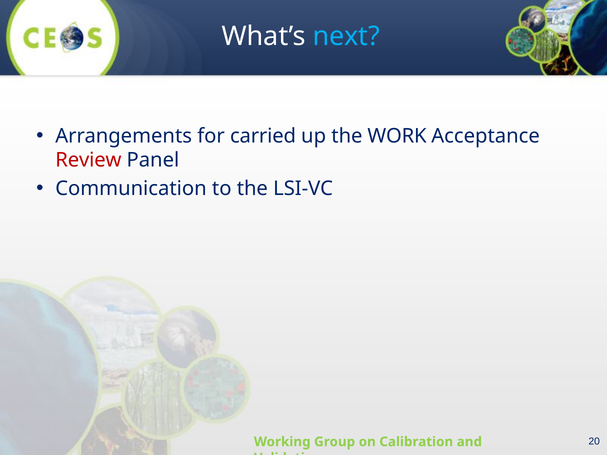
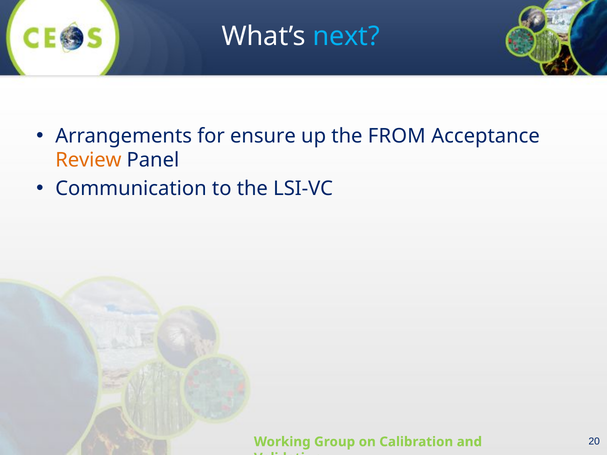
carried: carried -> ensure
WORK: WORK -> FROM
Review colour: red -> orange
